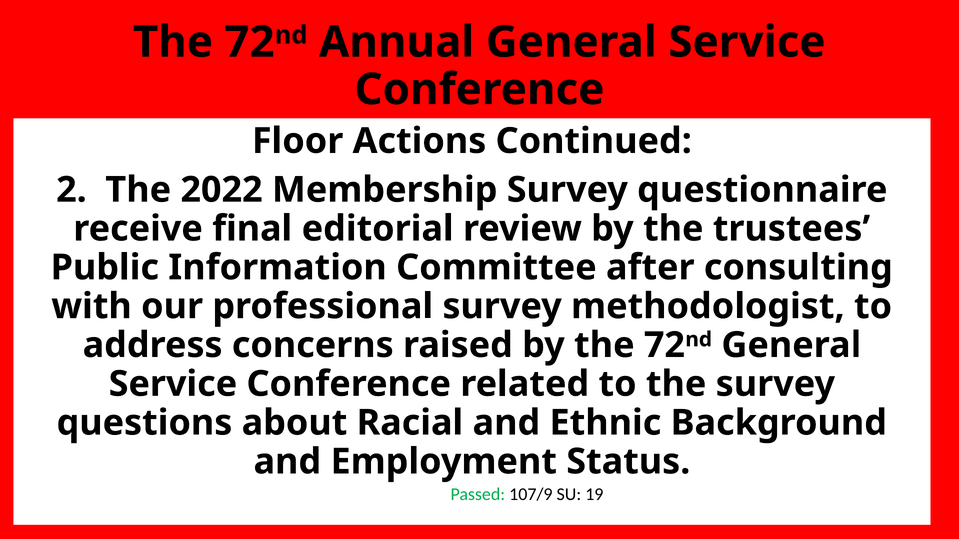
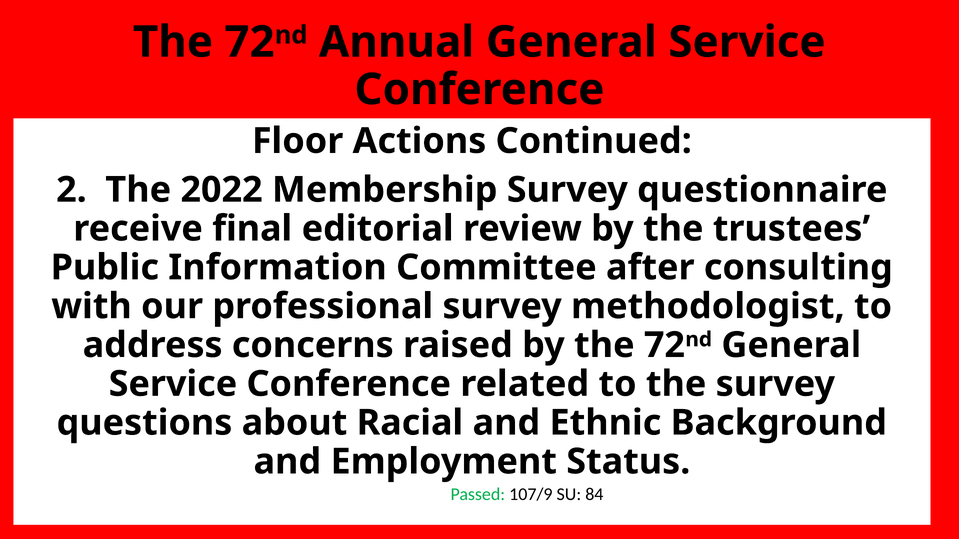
19: 19 -> 84
